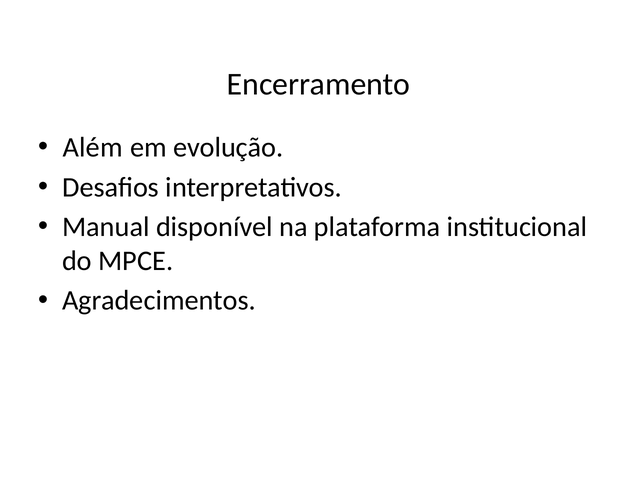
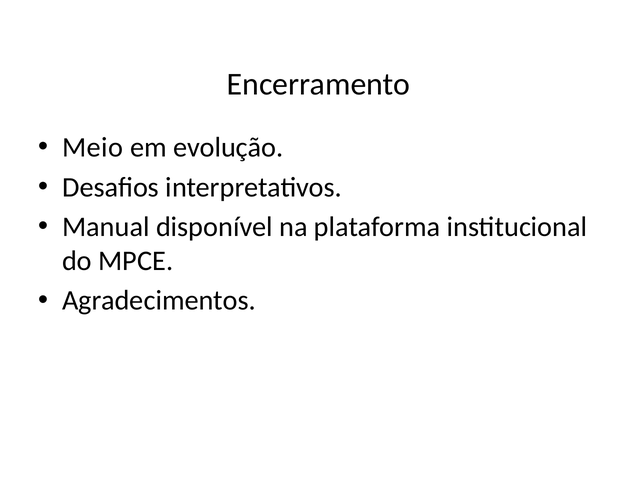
Além: Além -> Meio
